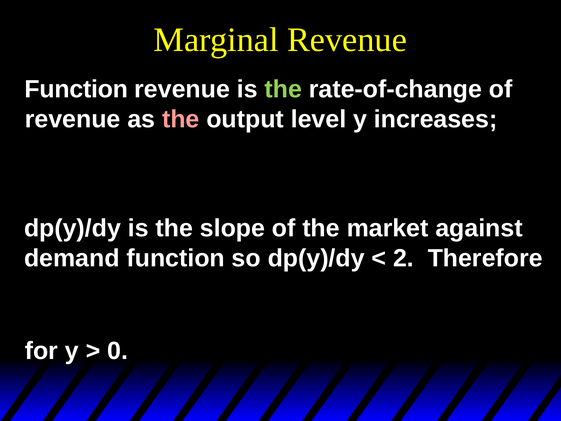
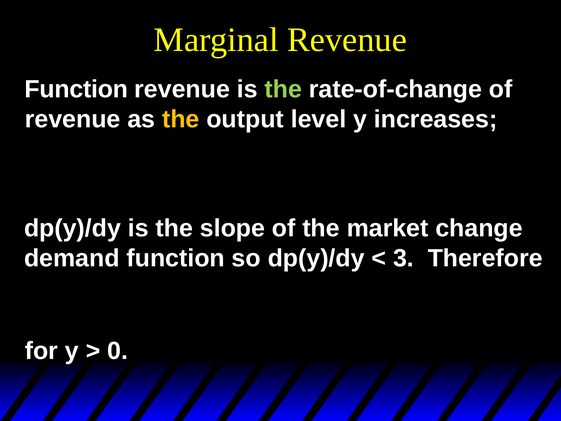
the at (181, 119) colour: pink -> yellow
against: against -> change
2: 2 -> 3
